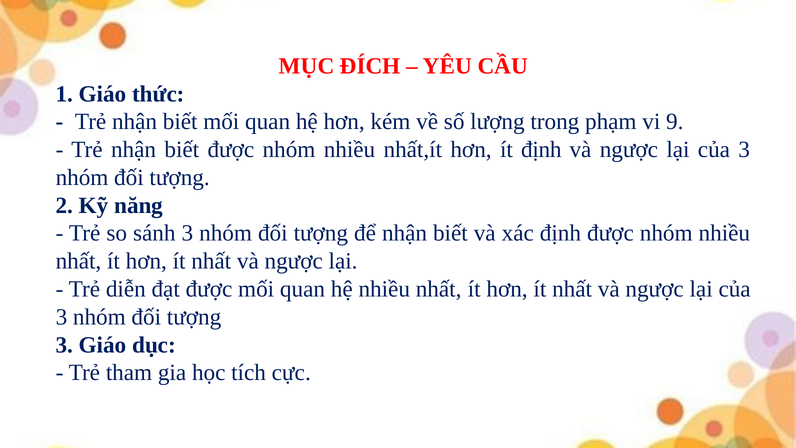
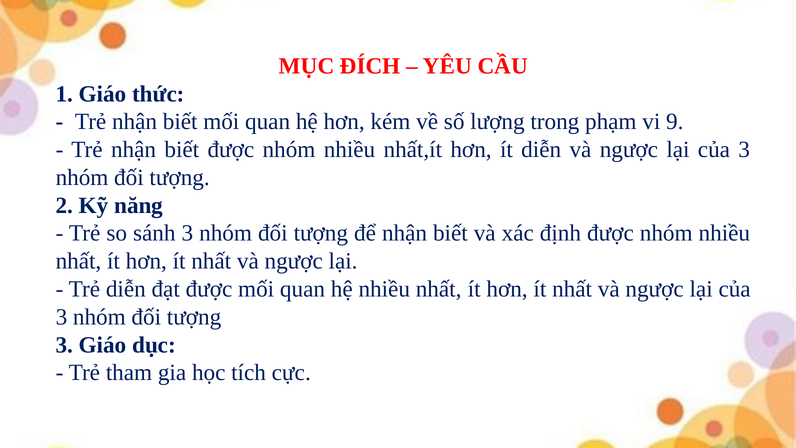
ít định: định -> diễn
